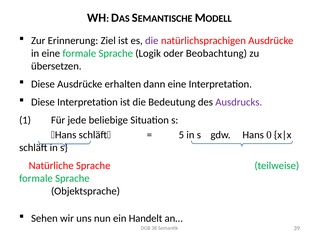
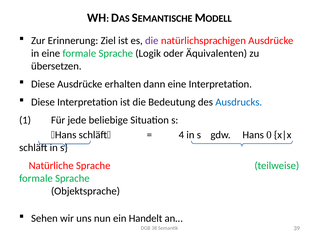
Beobachtung: Beobachtung -> Äquivalenten
Ausdrucks colour: purple -> blue
5: 5 -> 4
